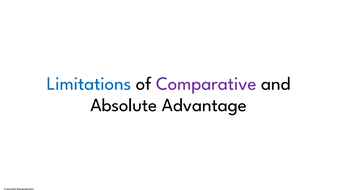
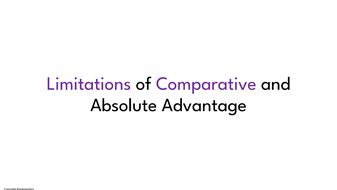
Limitations colour: blue -> purple
